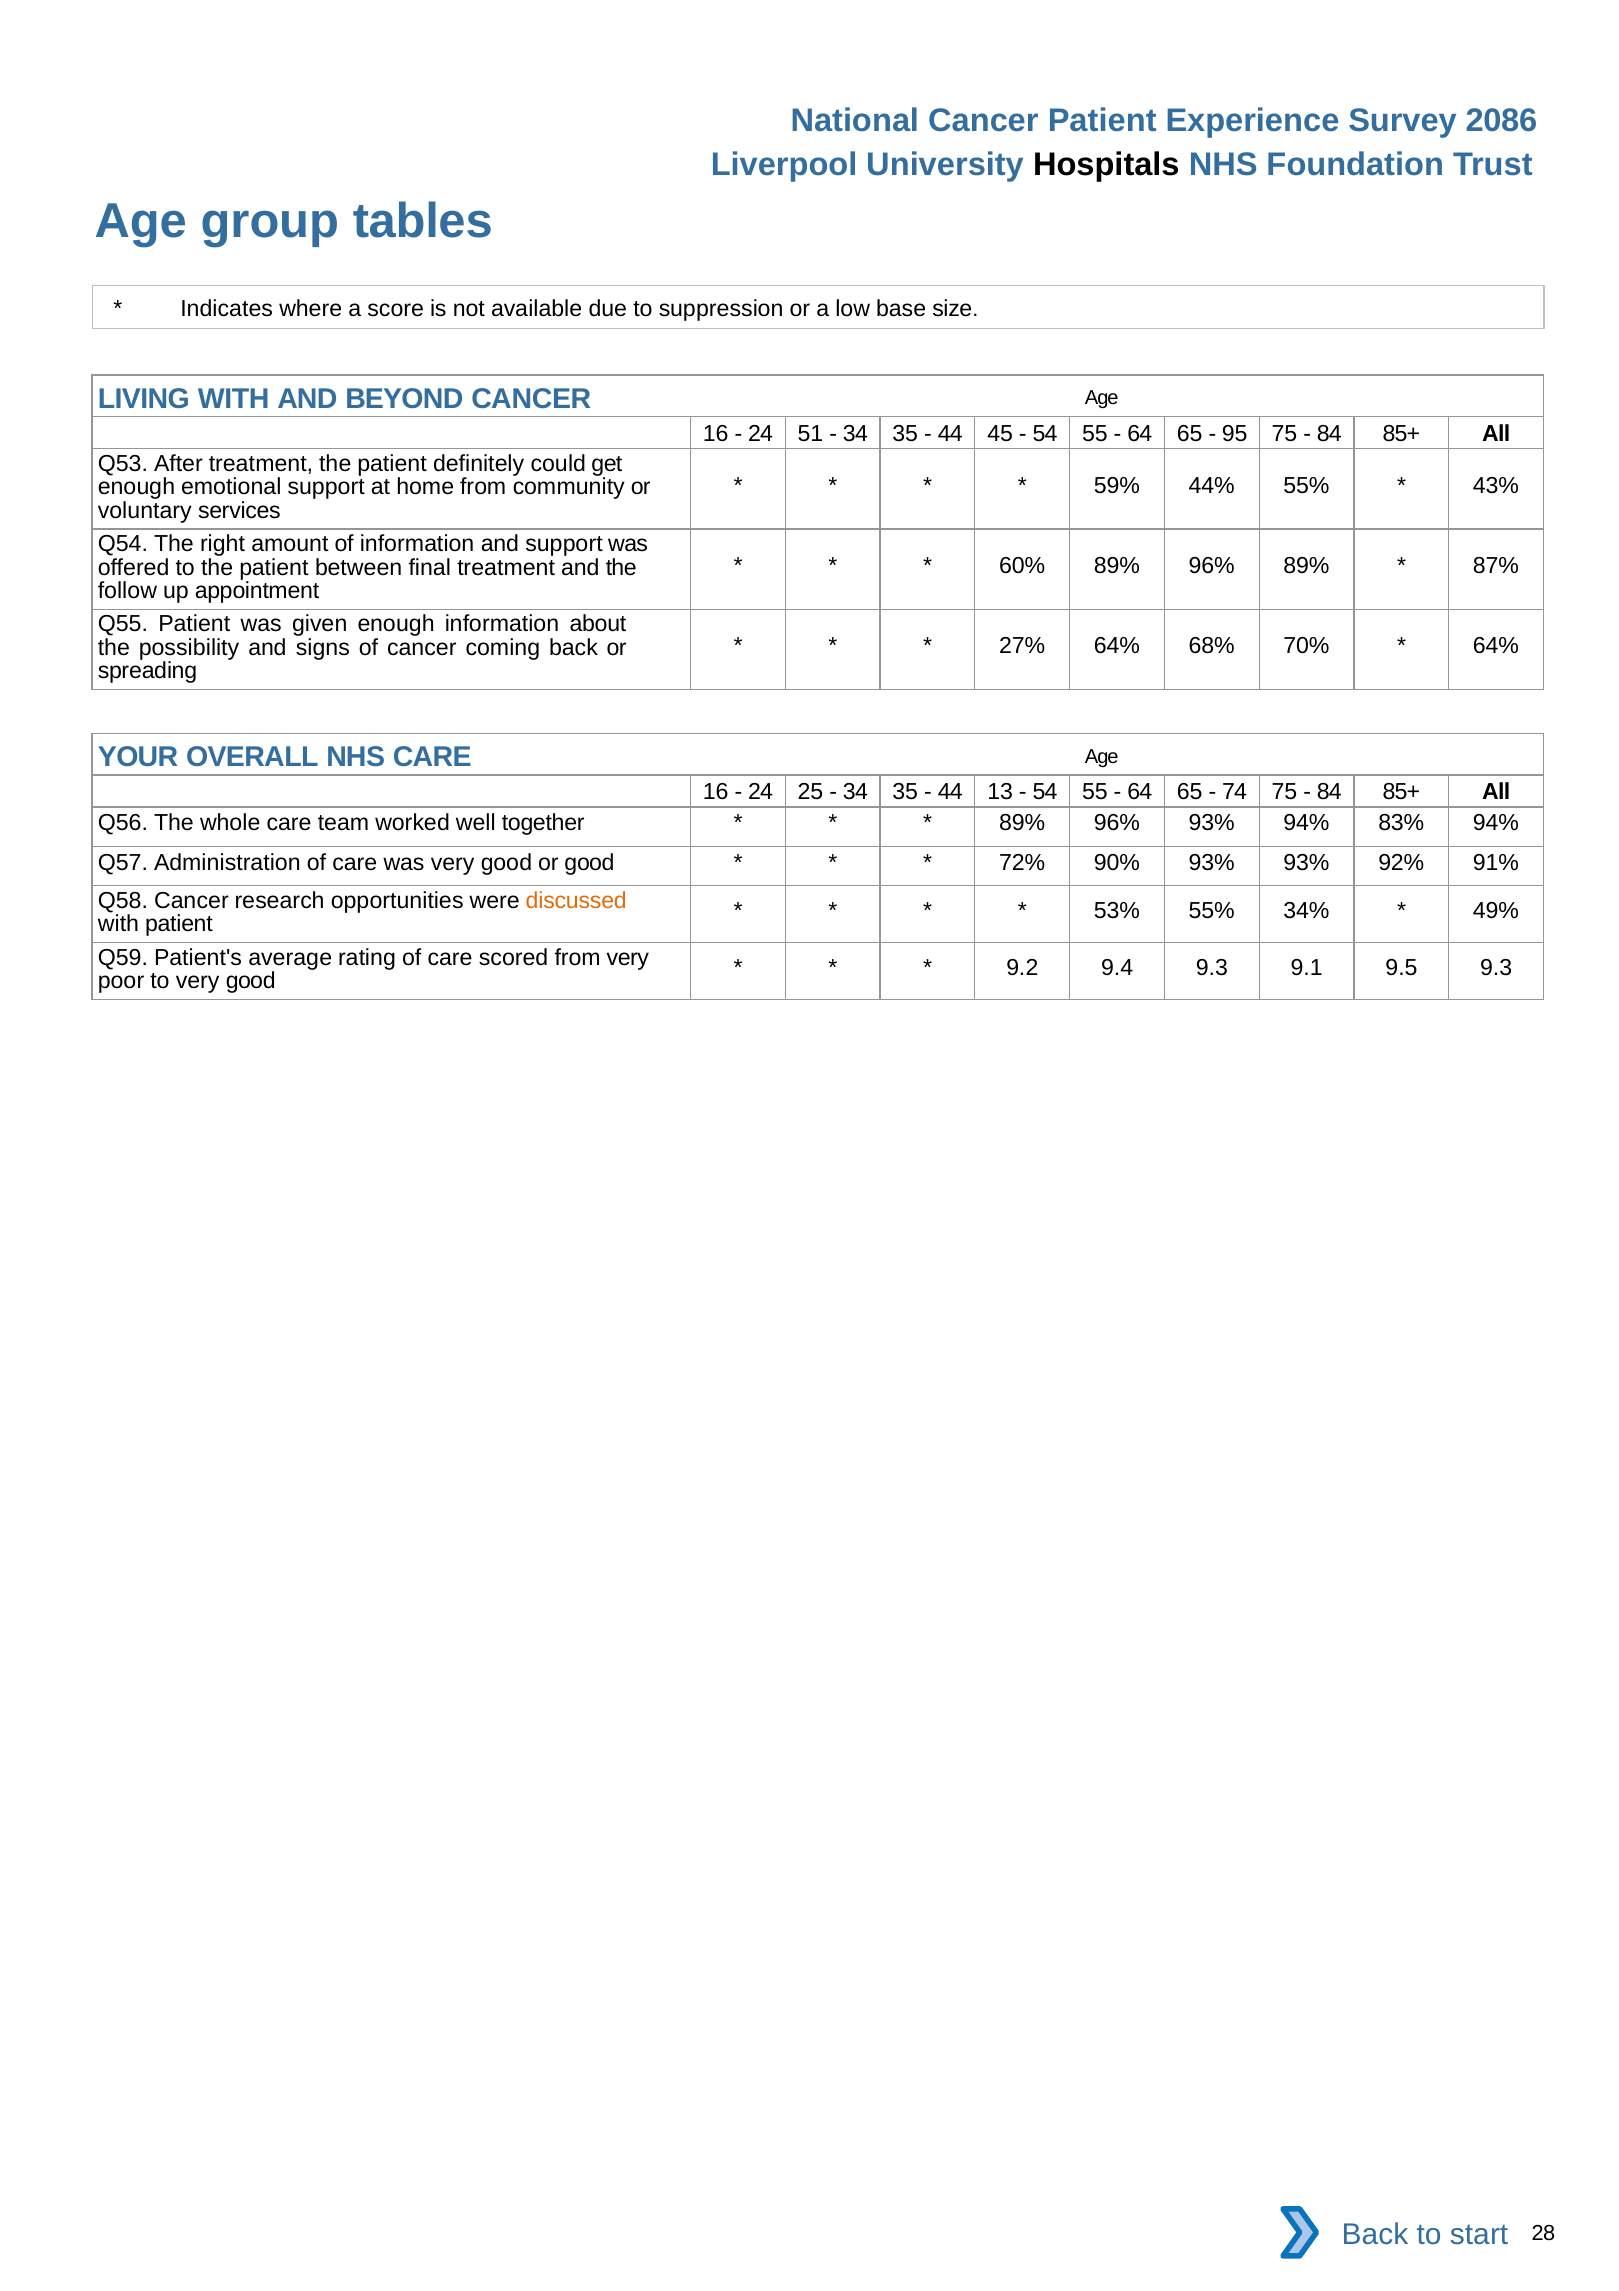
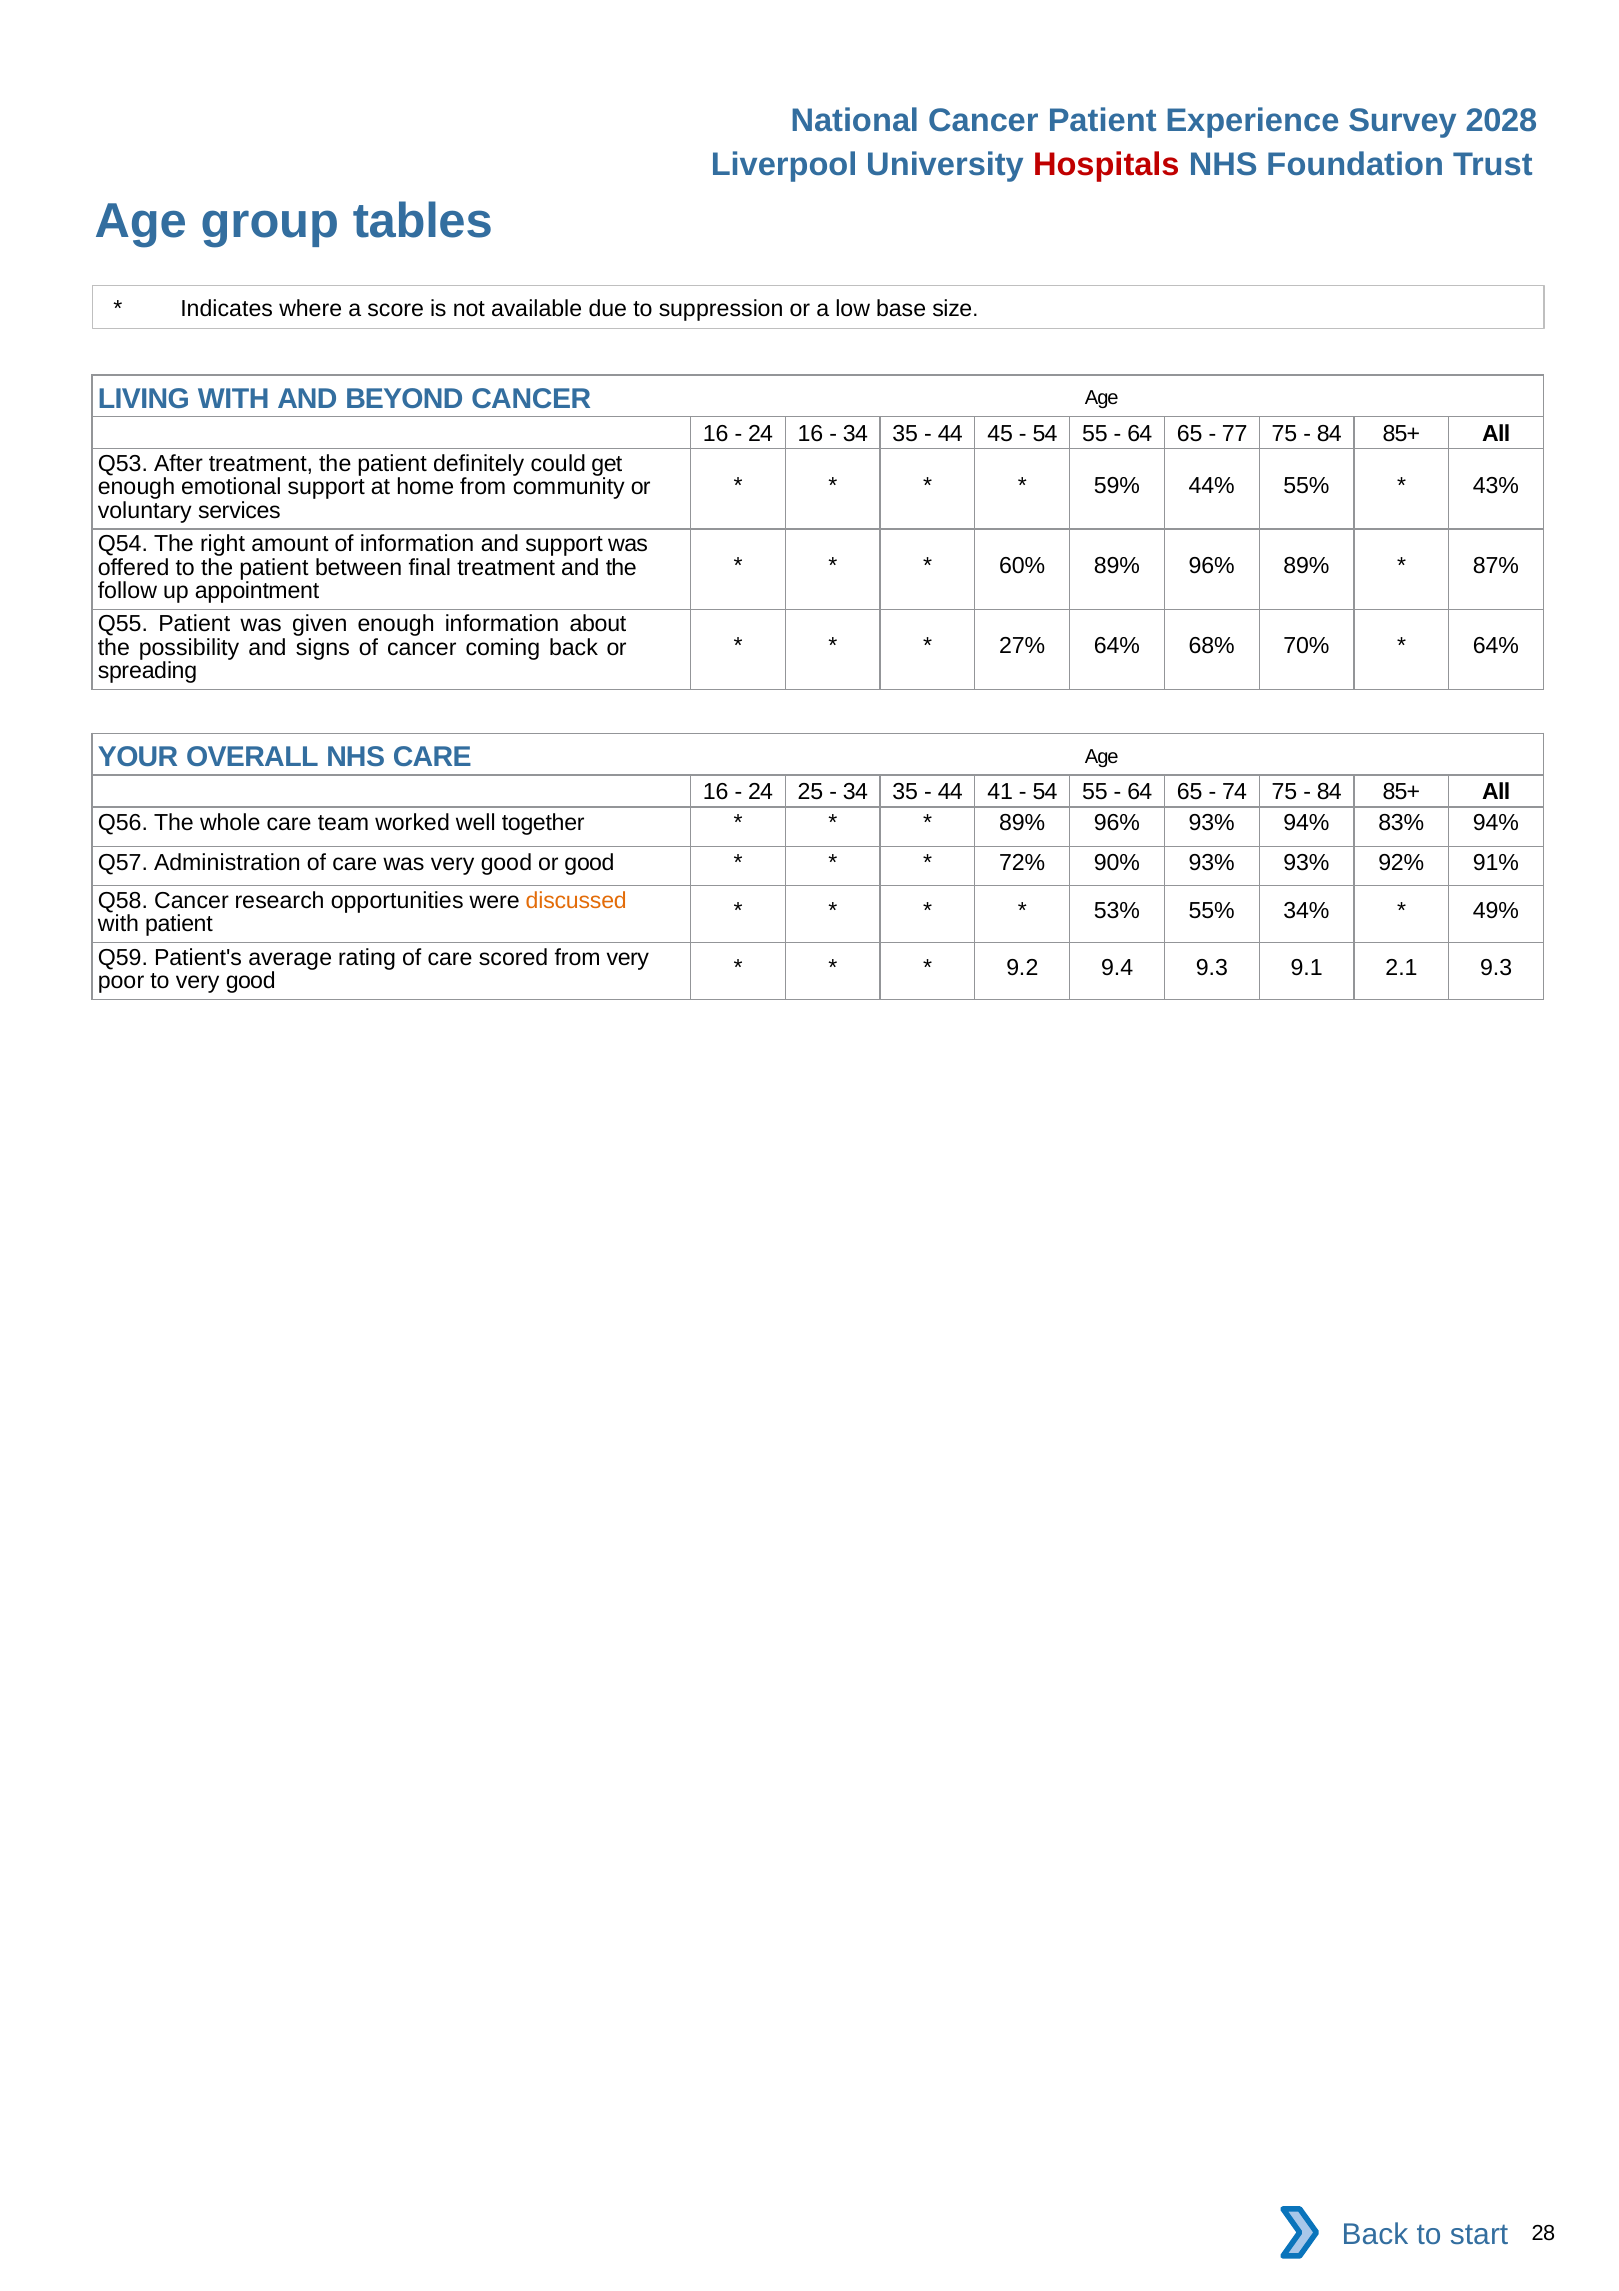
2086: 2086 -> 2028
Hospitals colour: black -> red
24 51: 51 -> 16
95: 95 -> 77
13: 13 -> 41
9.5: 9.5 -> 2.1
